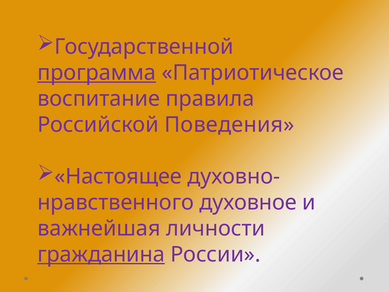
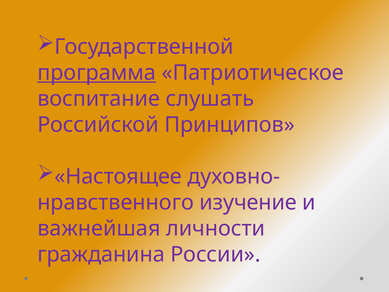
правила: правила -> слушать
Поведения: Поведения -> Принципов
духовное: духовное -> изучение
гражданина underline: present -> none
